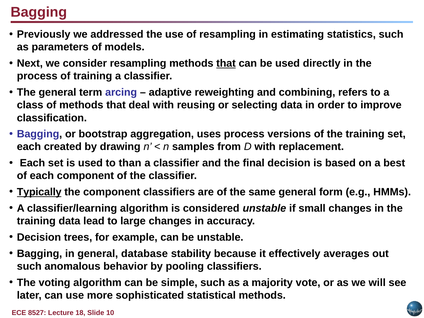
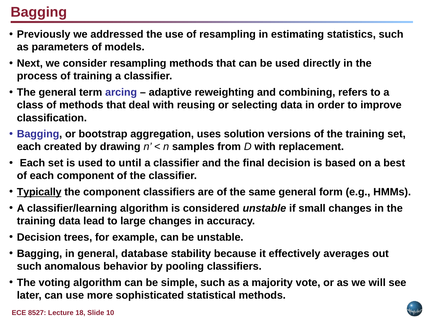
that at (226, 63) underline: present -> none
uses process: process -> solution
than: than -> until
